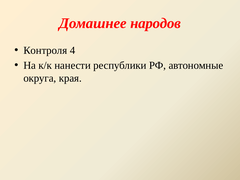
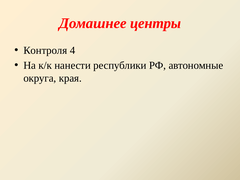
народов: народов -> центры
